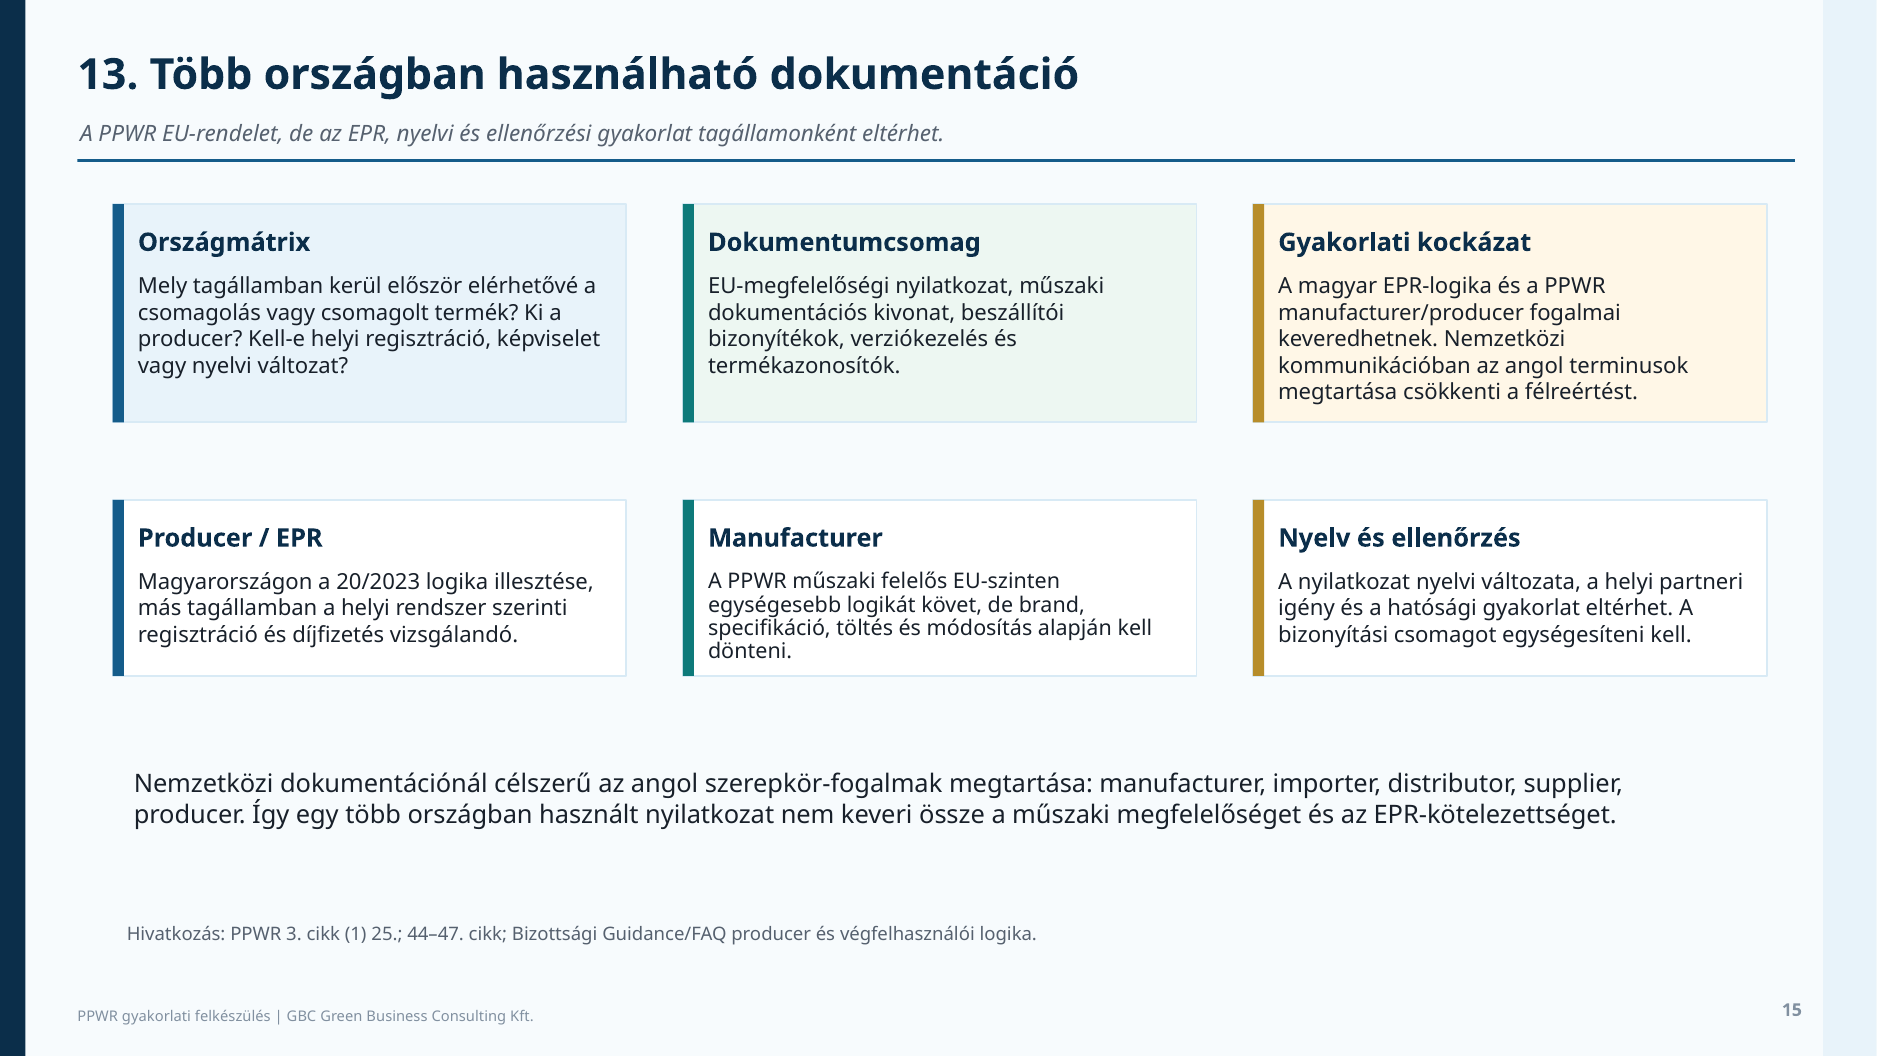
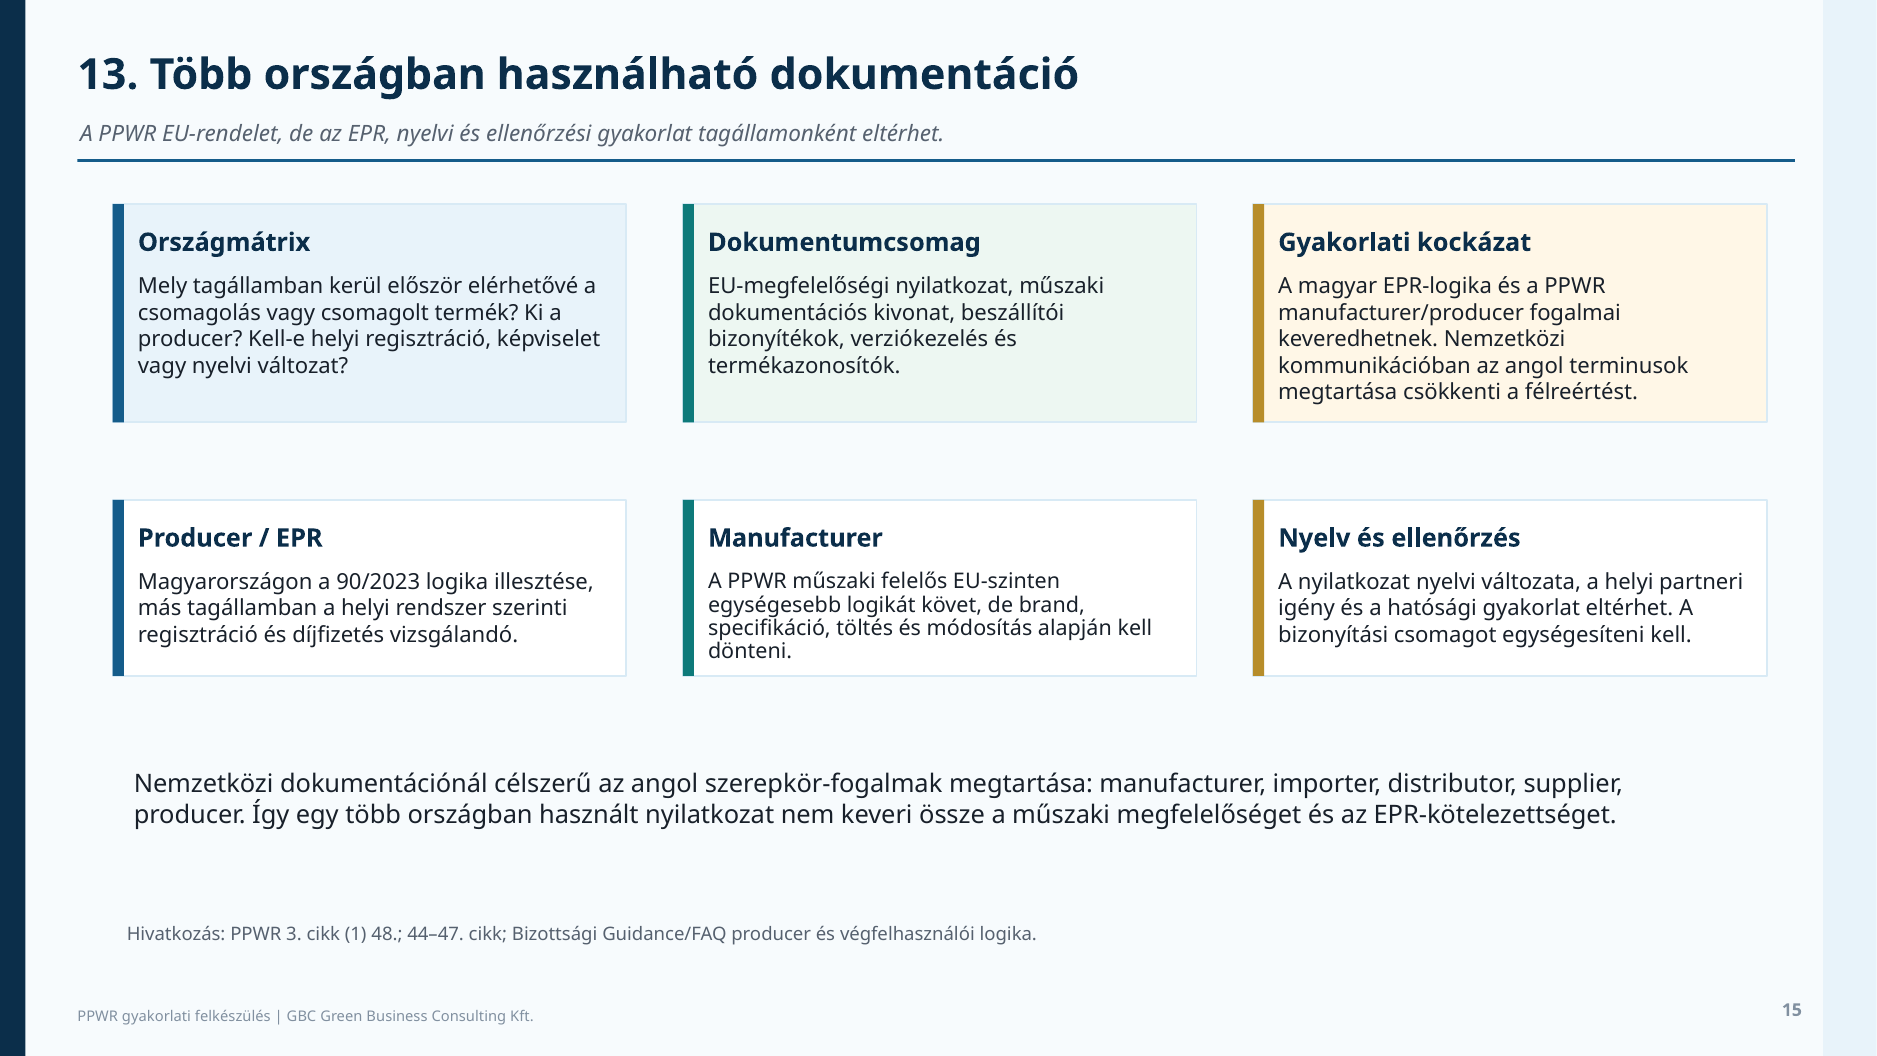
20/2023: 20/2023 -> 90/2023
25: 25 -> 48
